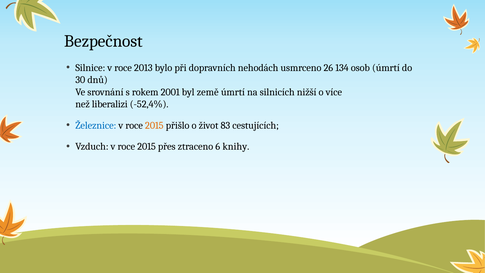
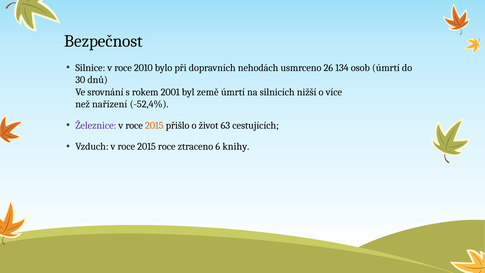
2013: 2013 -> 2010
liberalizi: liberalizi -> nařízení
Železnice colour: blue -> purple
83: 83 -> 63
2015 přes: přes -> roce
